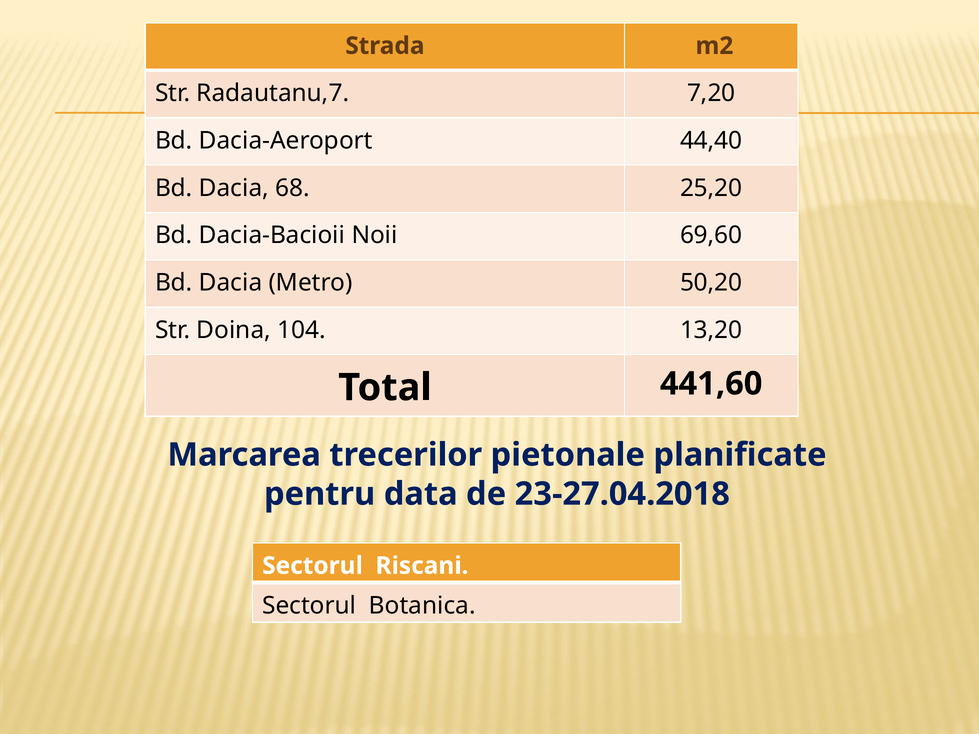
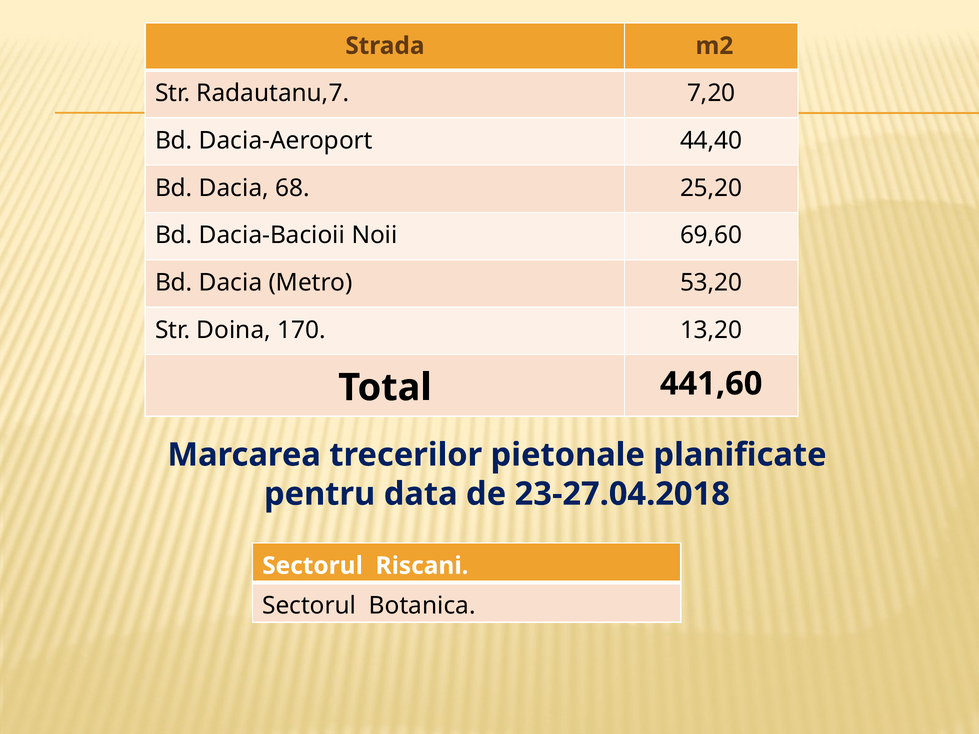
50,20: 50,20 -> 53,20
104: 104 -> 170
